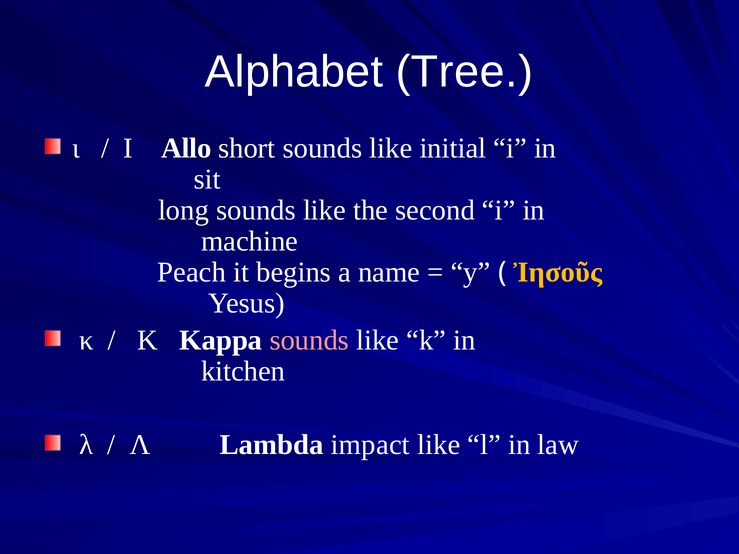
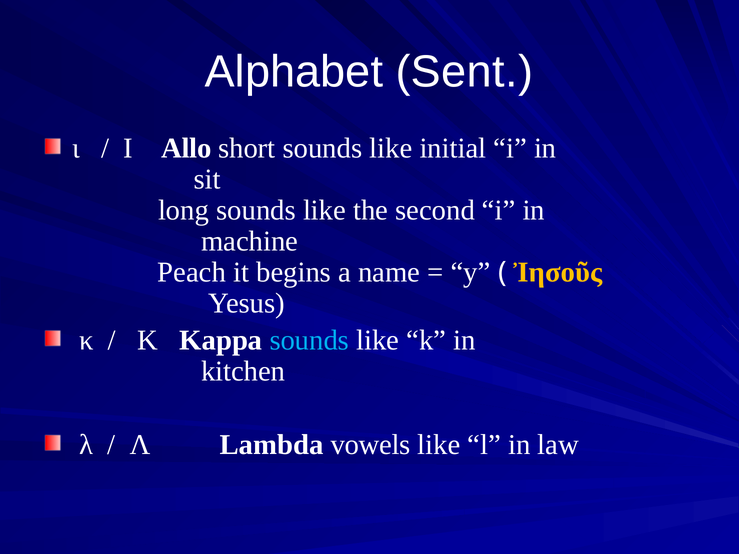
Tree: Tree -> Sent
sounds at (309, 340) colour: pink -> light blue
impact: impact -> vowels
